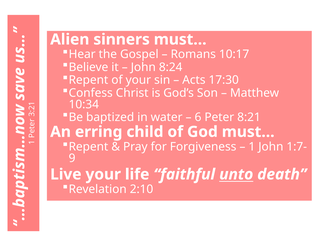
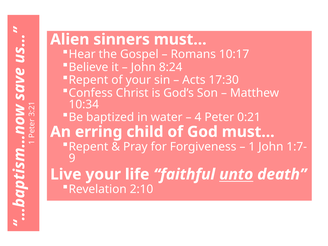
6: 6 -> 4
8:21: 8:21 -> 0:21
